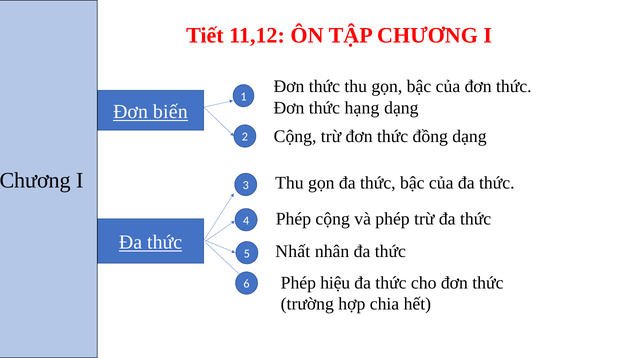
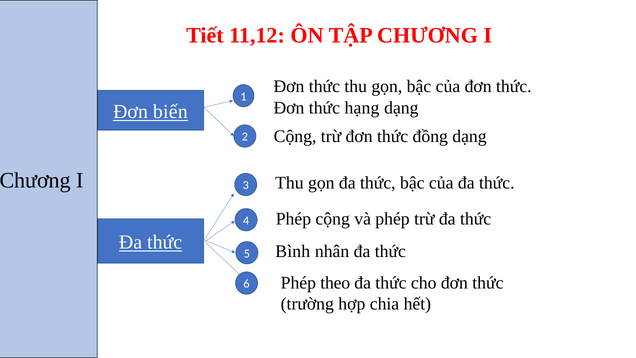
Nhất: Nhất -> Bình
hiệu: hiệu -> theo
